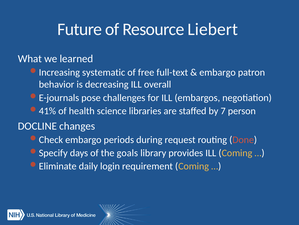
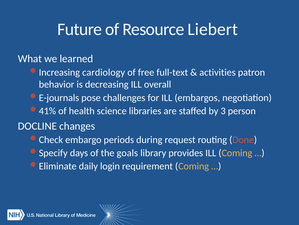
systematic: systematic -> cardiology
embargo at (218, 72): embargo -> activities
7: 7 -> 3
